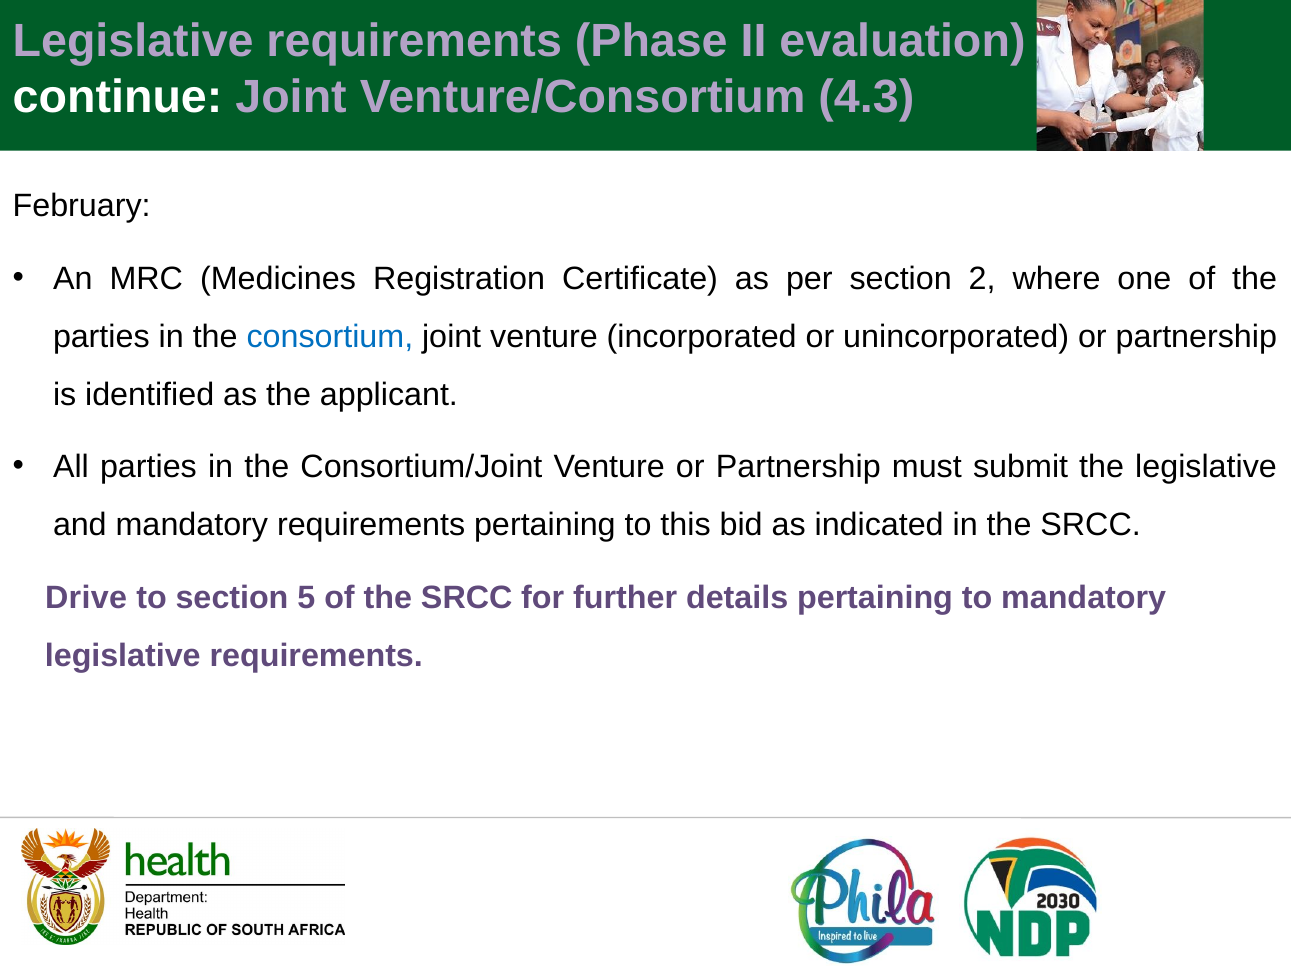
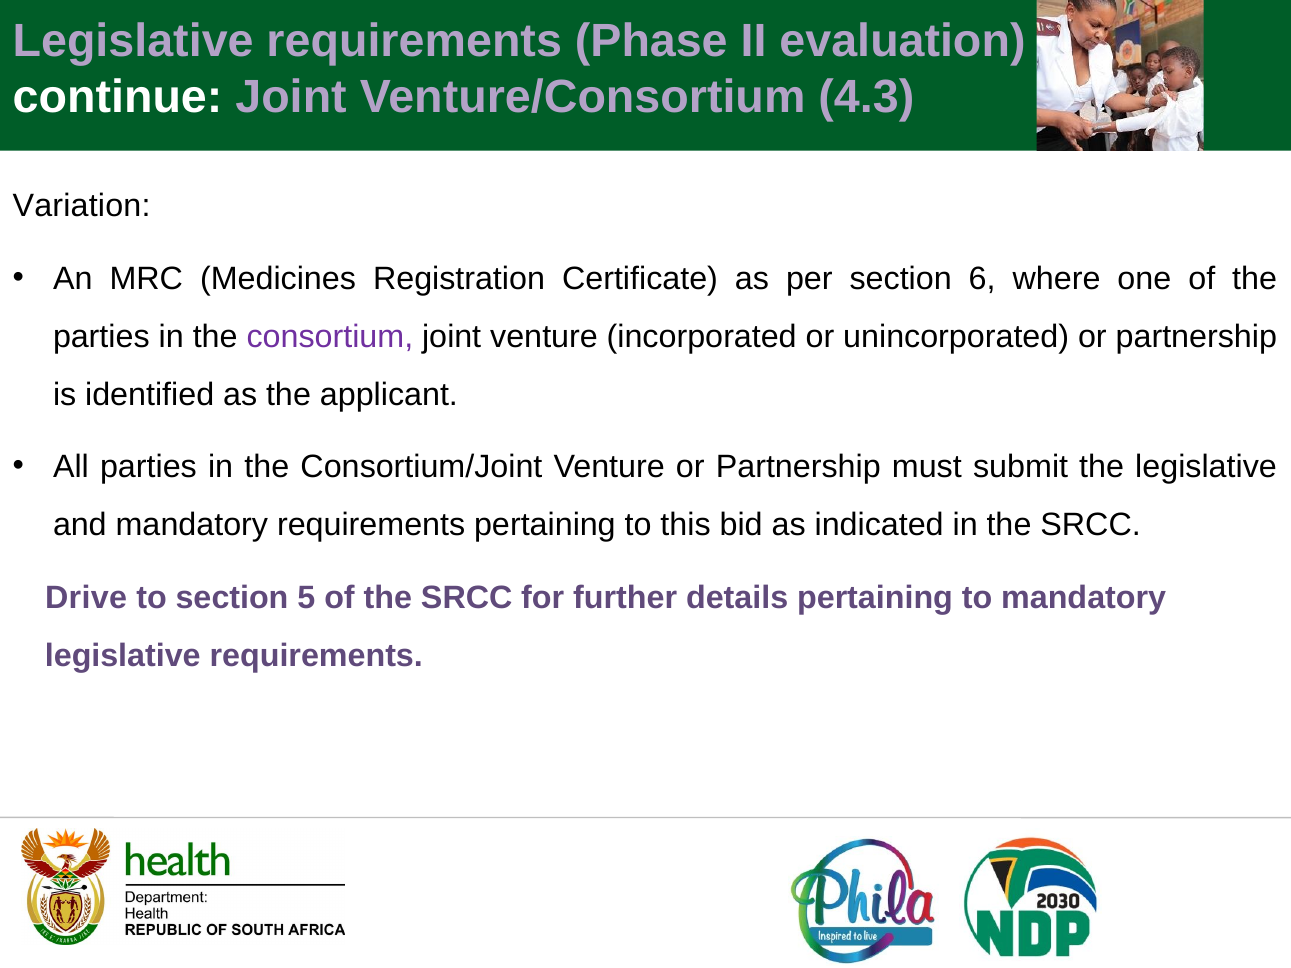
February: February -> Variation
2: 2 -> 6
consortium colour: blue -> purple
